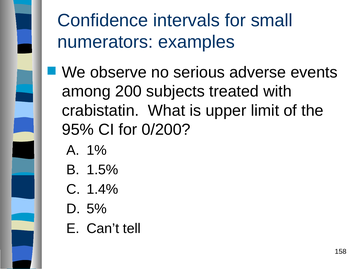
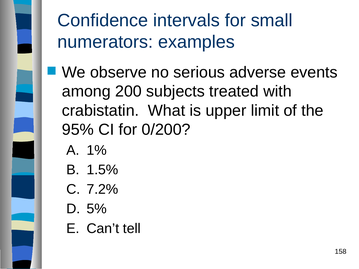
1.4%: 1.4% -> 7.2%
